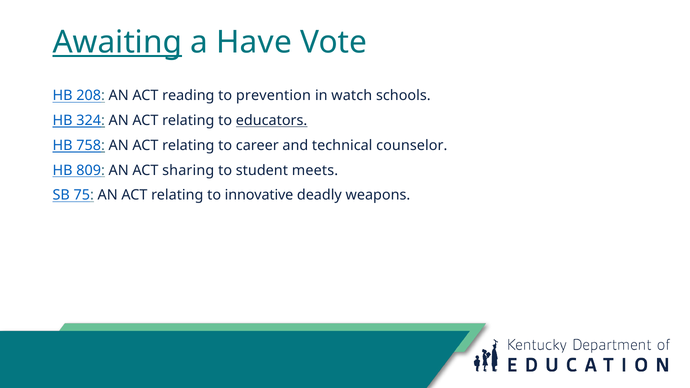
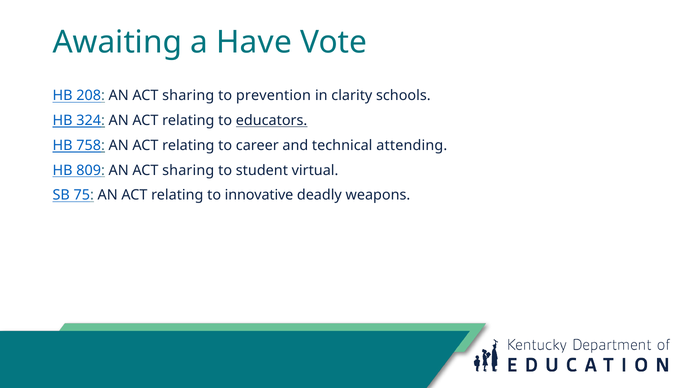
Awaiting underline: present -> none
208 AN ACT reading: reading -> sharing
watch: watch -> clarity
counselor: counselor -> attending
meets: meets -> virtual
